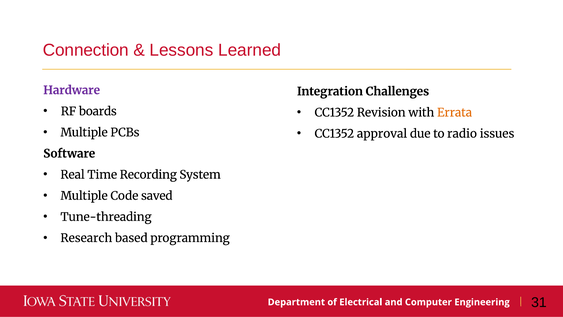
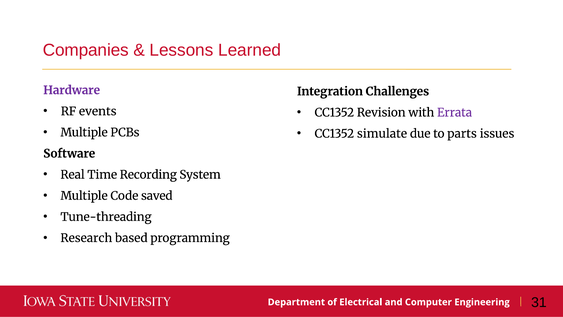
Connection: Connection -> Companies
boards: boards -> events
Errata colour: orange -> purple
approval: approval -> simulate
radio: radio -> parts
